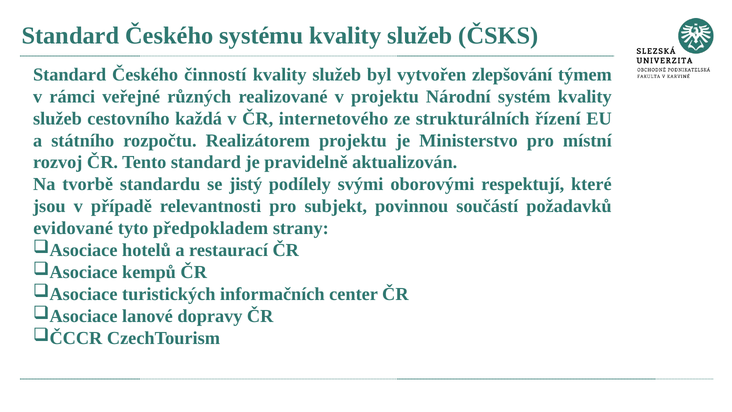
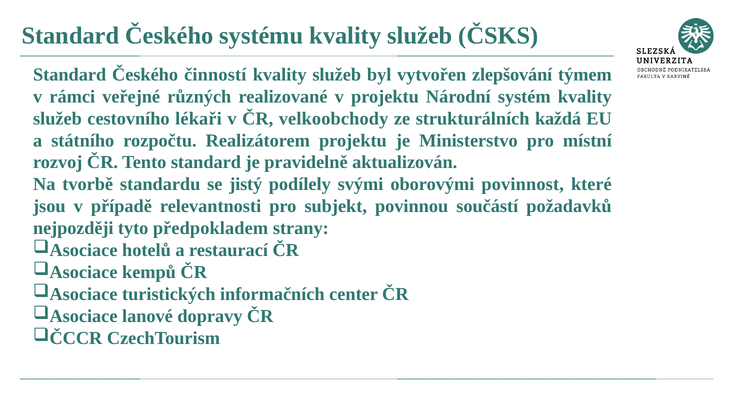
každá: každá -> lékaři
internetového: internetového -> velkoobchody
řízení: řízení -> každá
respektují: respektují -> povinnost
evidované: evidované -> nejpozději
